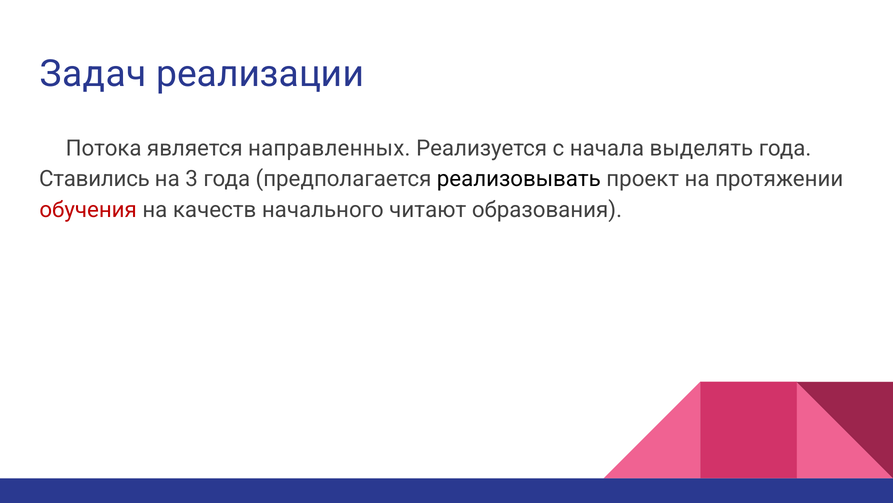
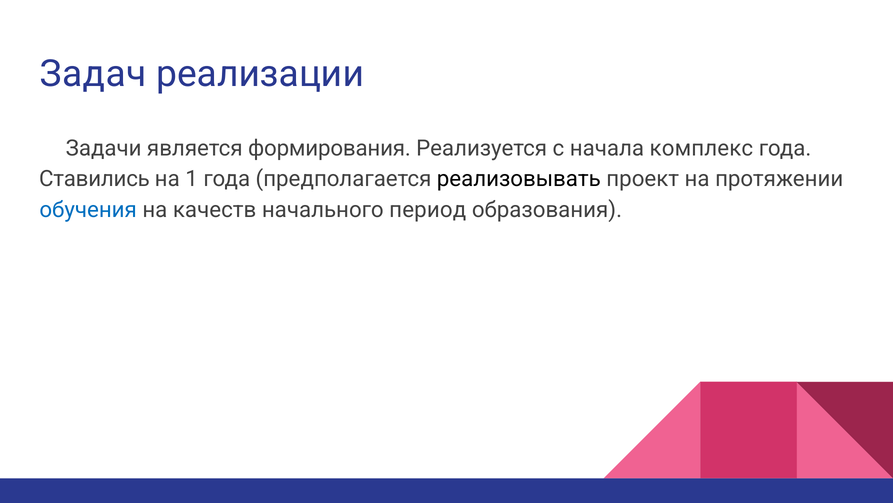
Потока: Потока -> Задачи
направленных: направленных -> формирования
выделять: выделять -> комплекс
3: 3 -> 1
обучения colour: red -> blue
читают: читают -> период
